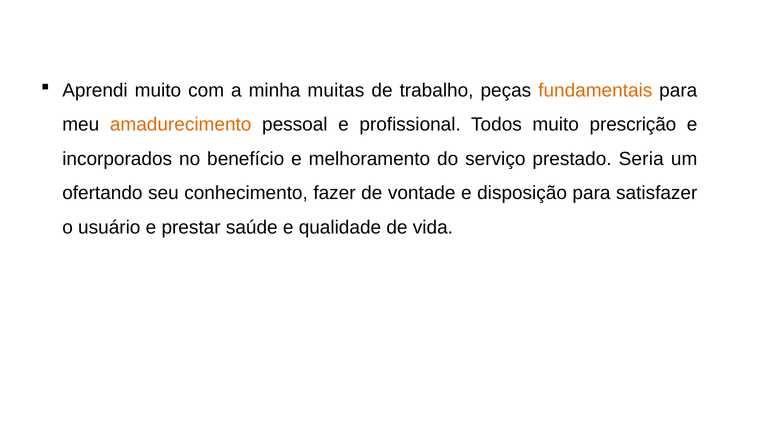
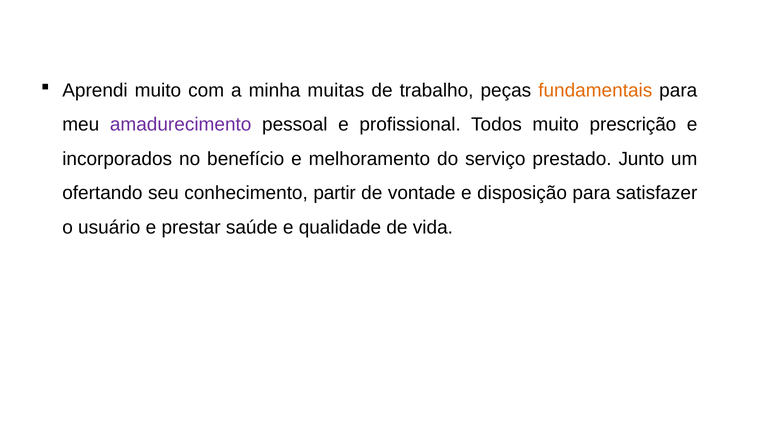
amadurecimento colour: orange -> purple
Seria: Seria -> Junto
fazer: fazer -> partir
